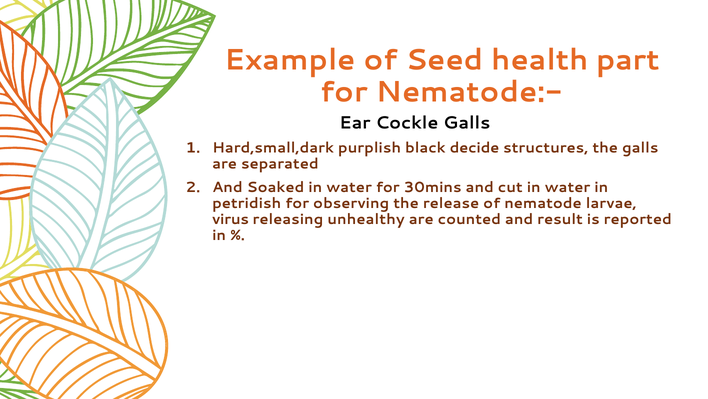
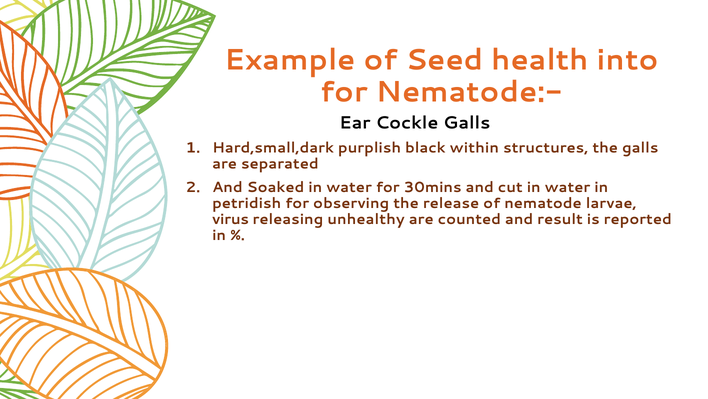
part: part -> into
decide: decide -> within
